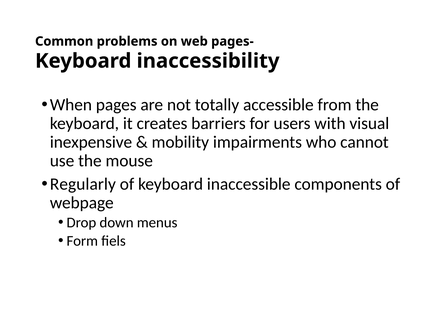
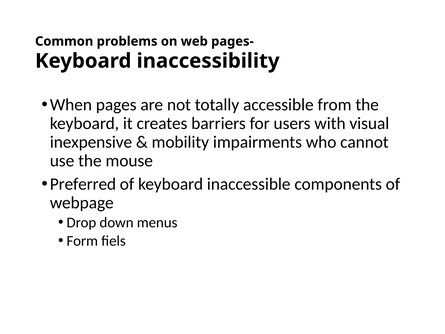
Regularly: Regularly -> Preferred
